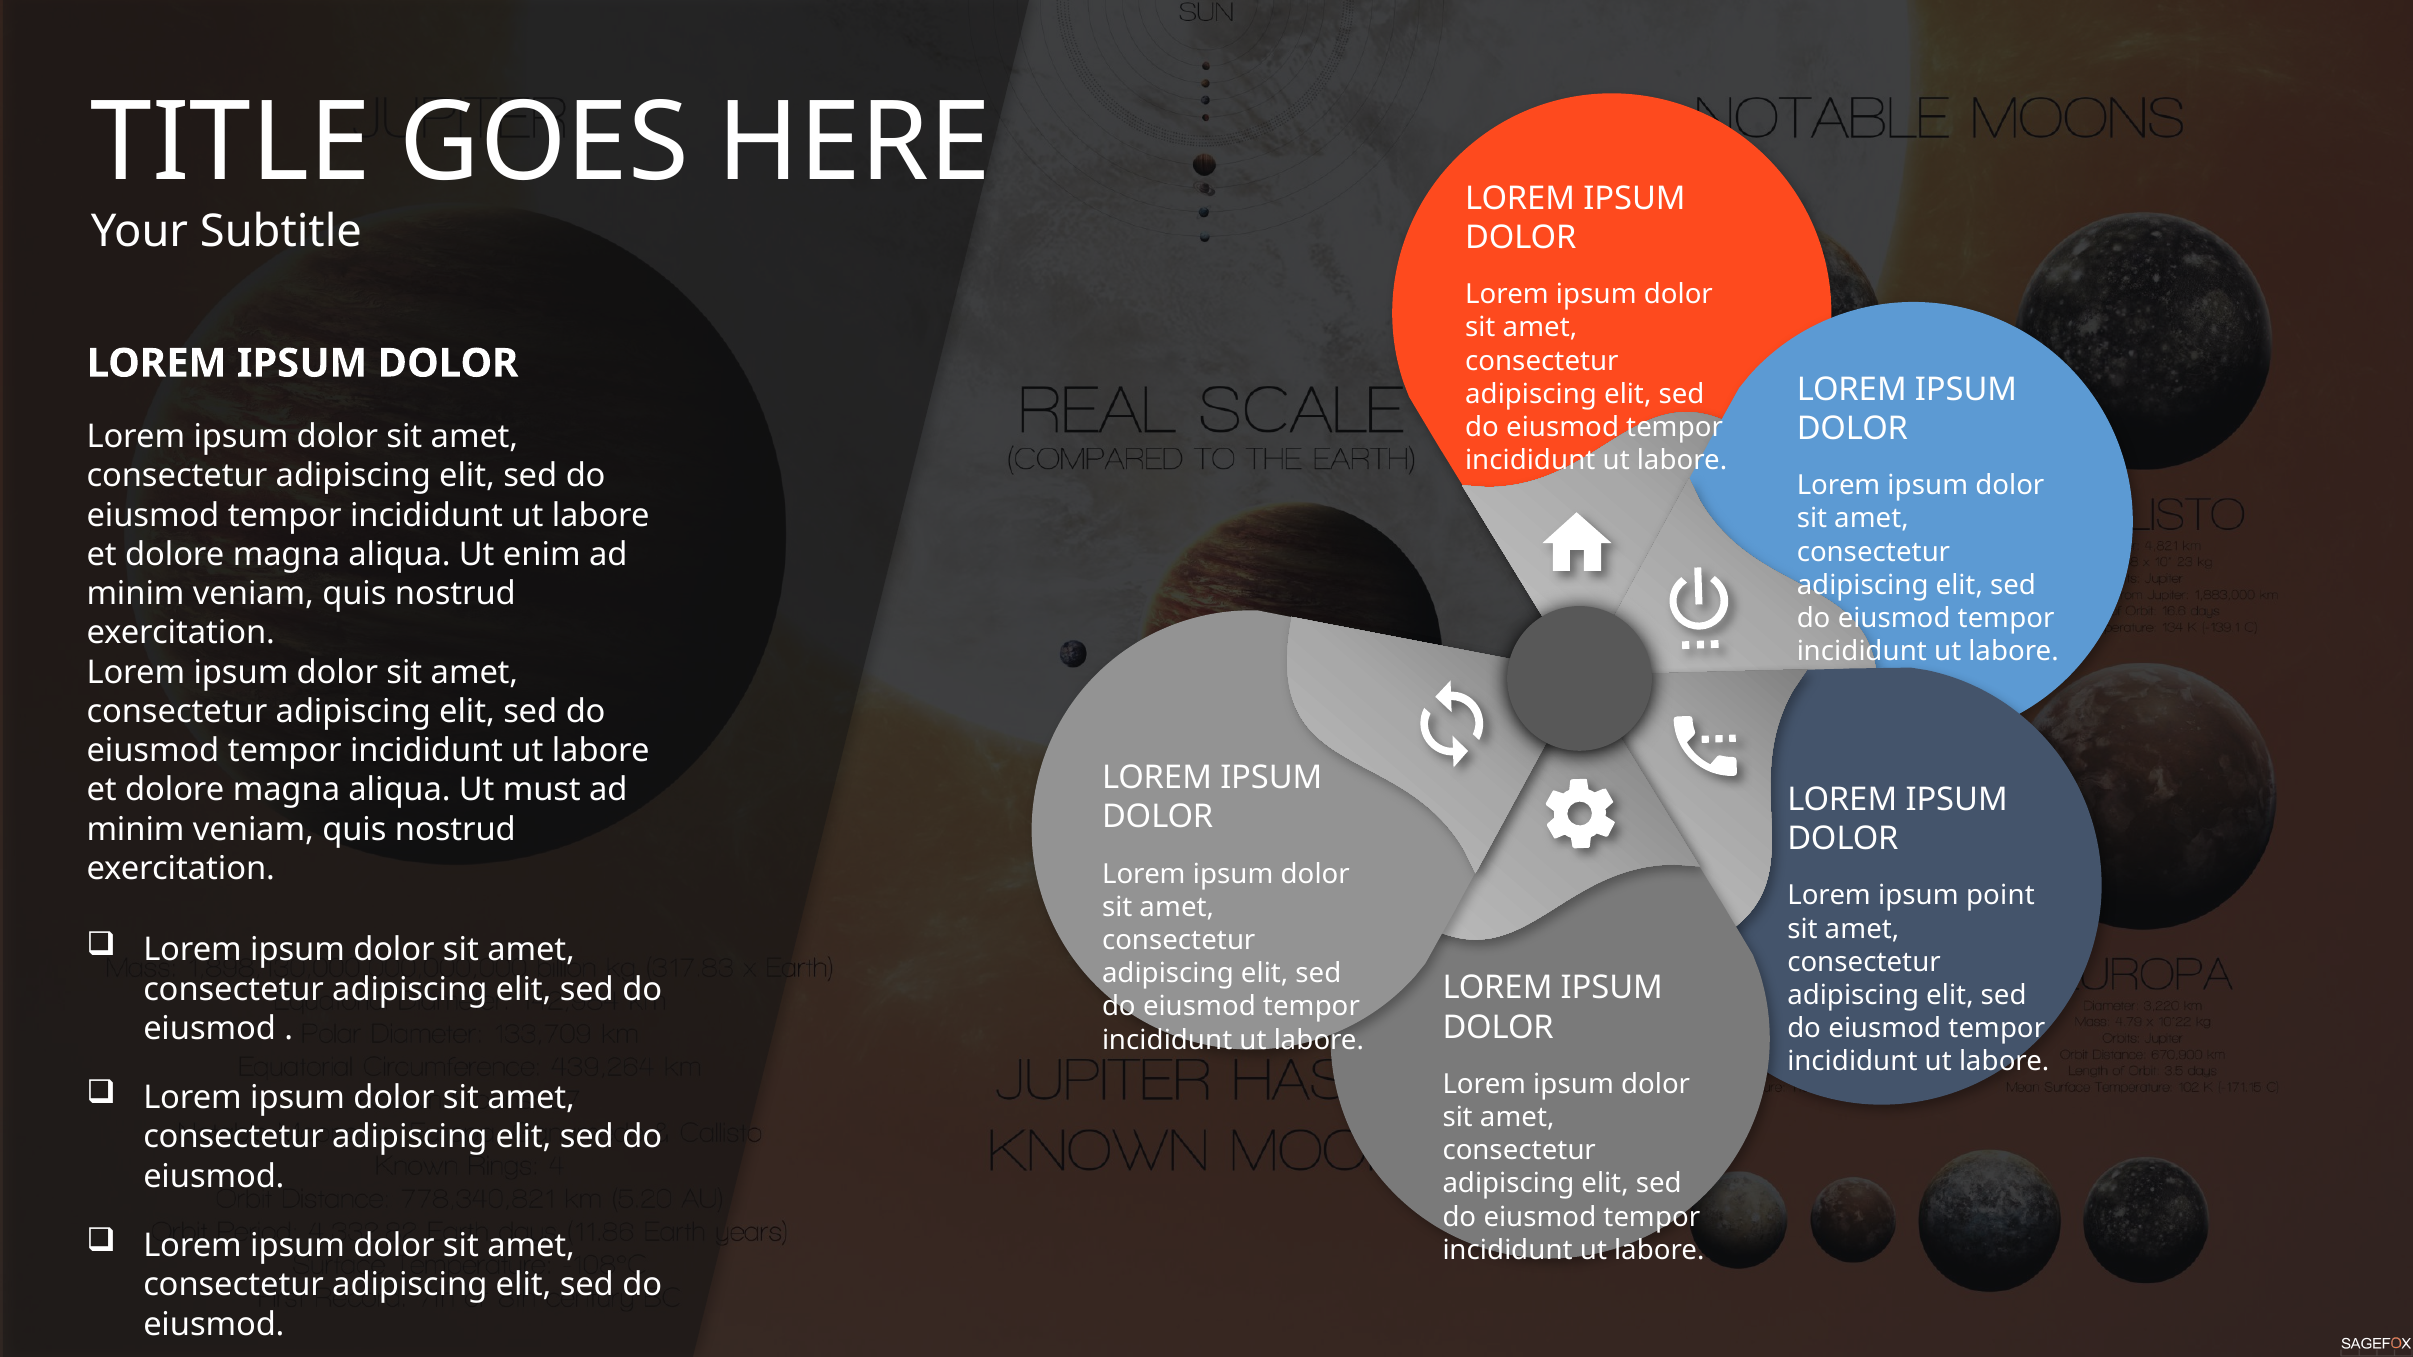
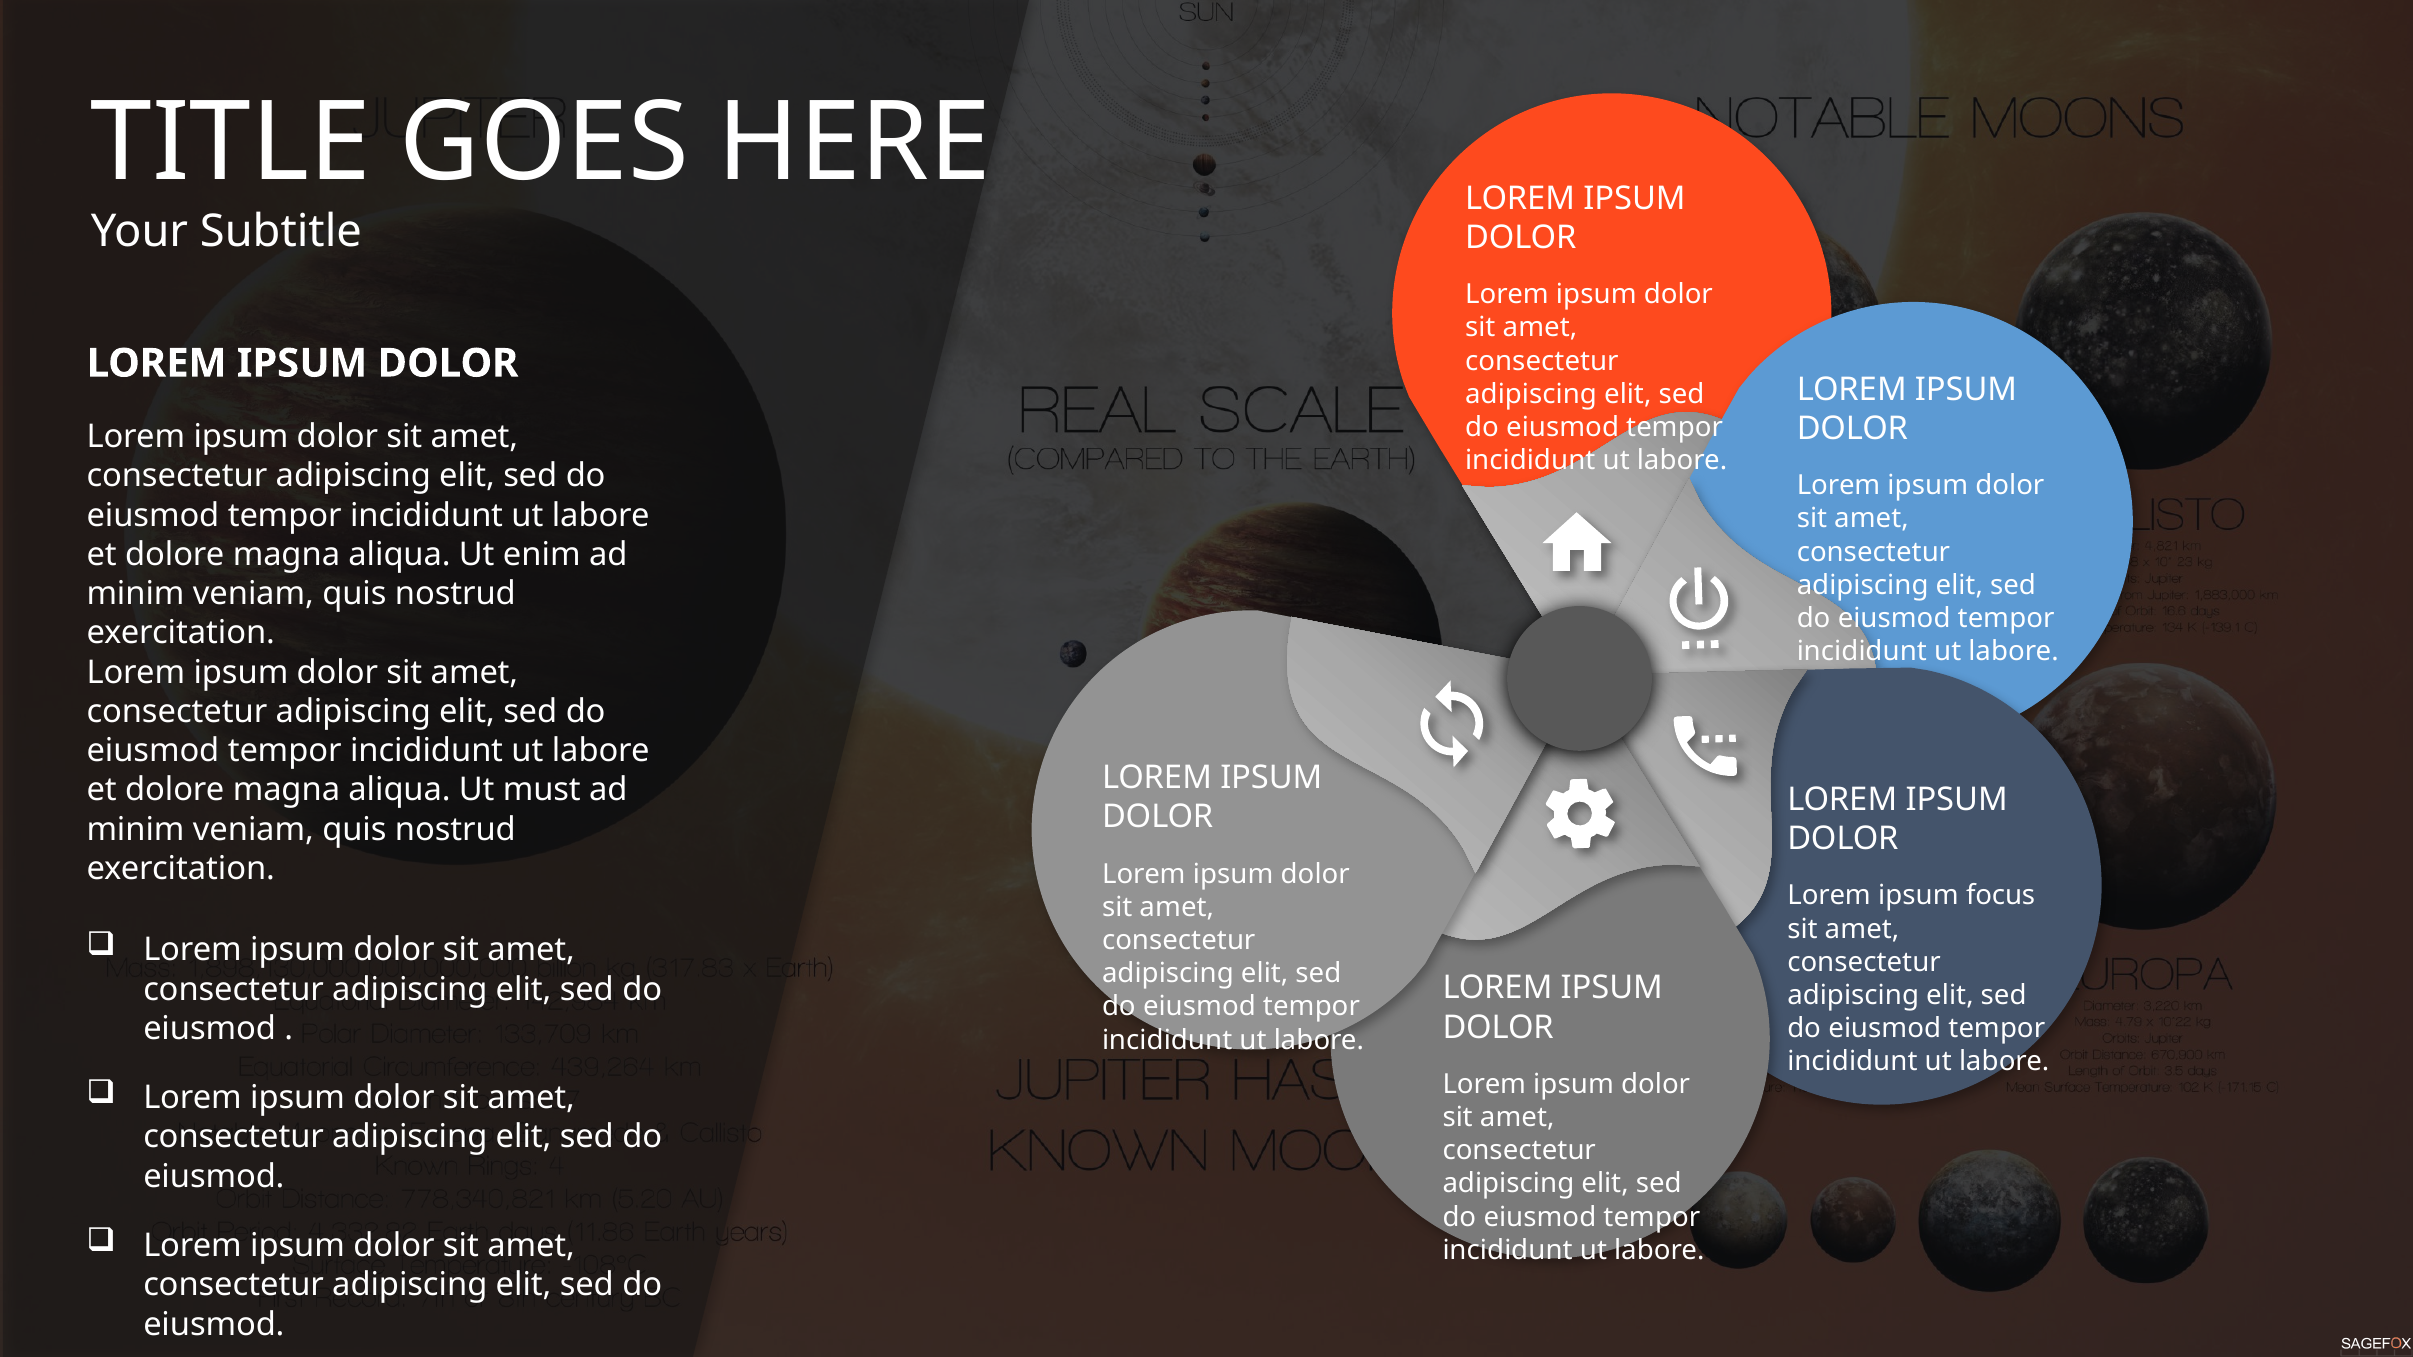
point: point -> focus
